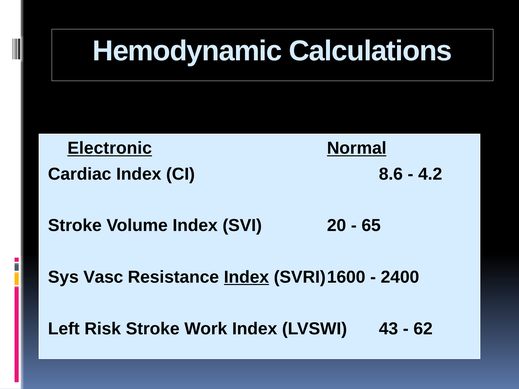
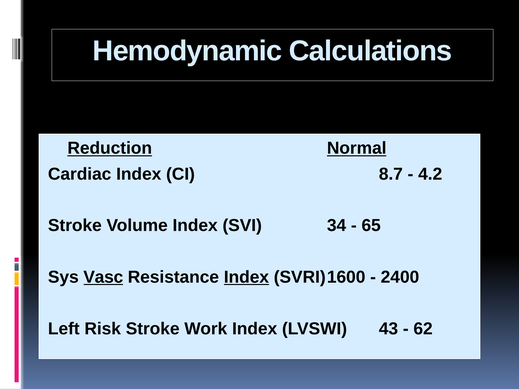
Electronic: Electronic -> Reduction
8.6: 8.6 -> 8.7
20: 20 -> 34
Vasc underline: none -> present
